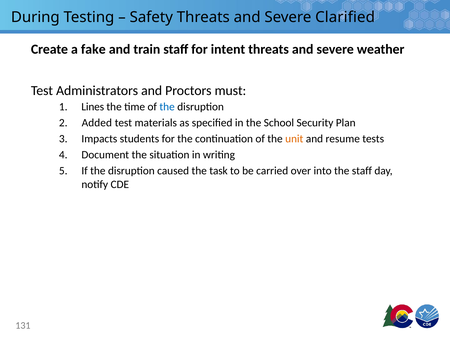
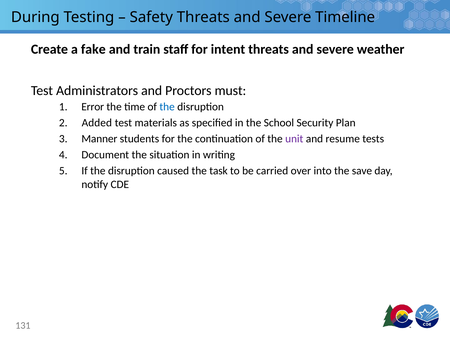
Clarified: Clarified -> Timeline
Lines: Lines -> Error
Impacts: Impacts -> Manner
unit colour: orange -> purple
the staff: staff -> save
